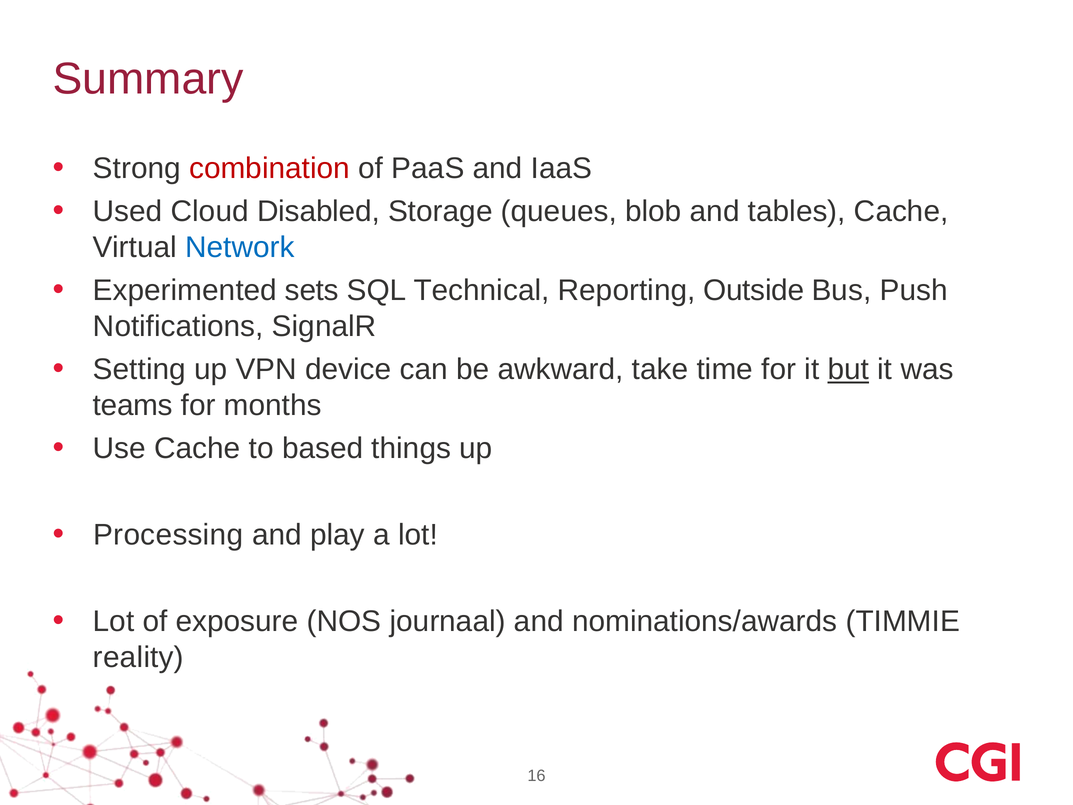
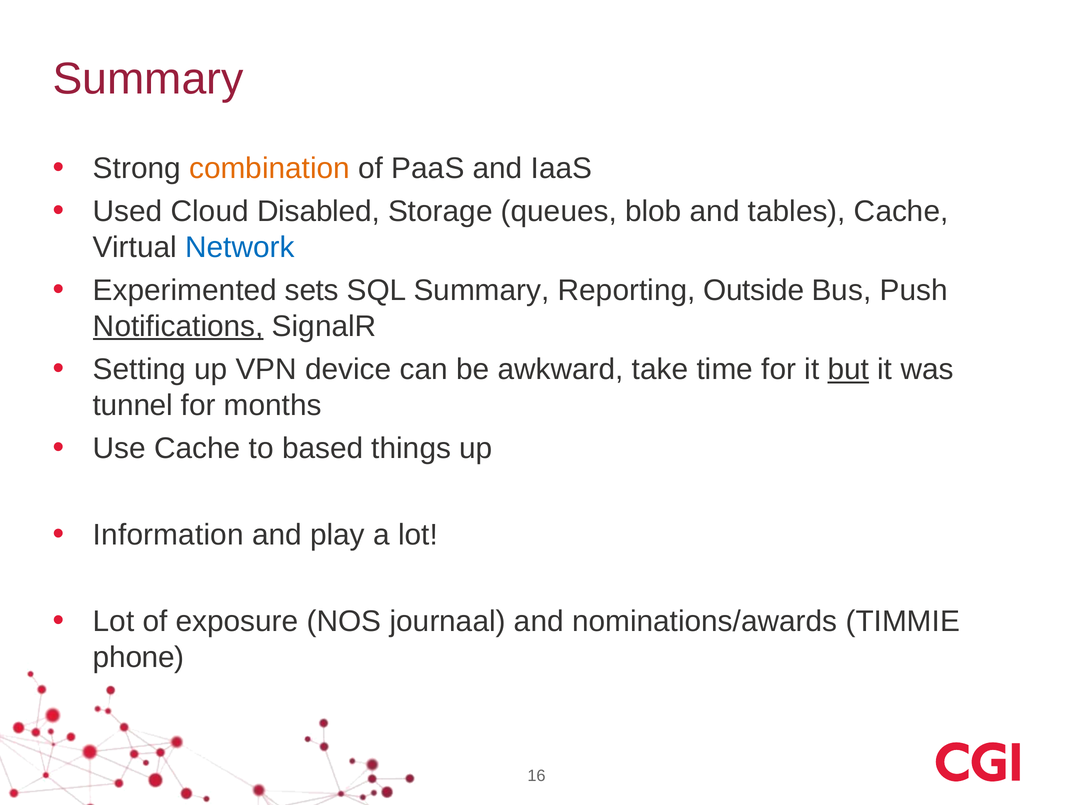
combination colour: red -> orange
SQL Technical: Technical -> Summary
Notifications underline: none -> present
teams: teams -> tunnel
Processing: Processing -> Information
reality: reality -> phone
